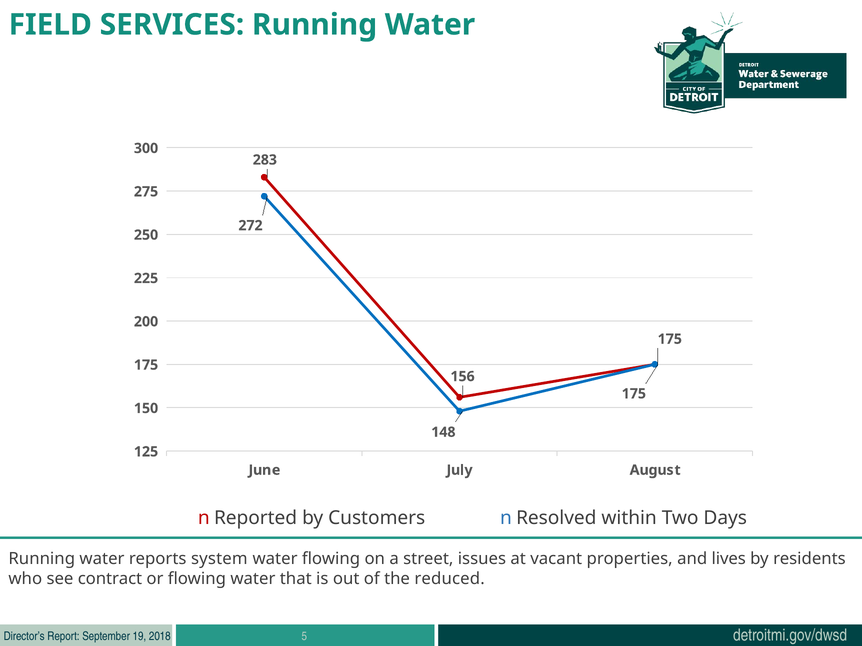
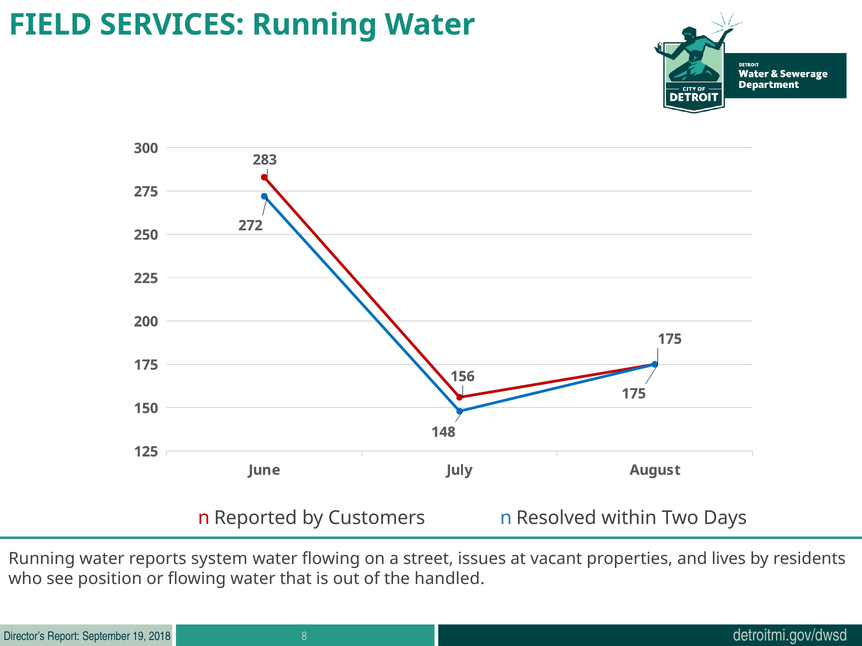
contract: contract -> position
reduced: reduced -> handled
5: 5 -> 8
